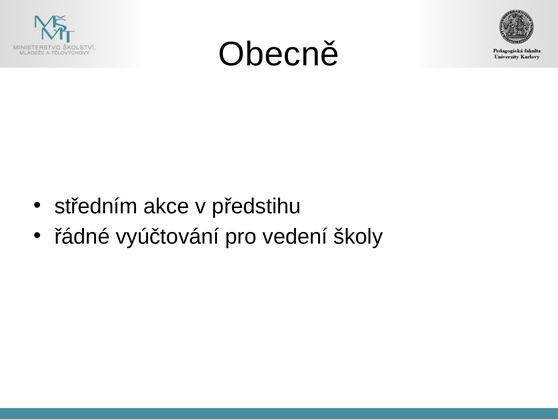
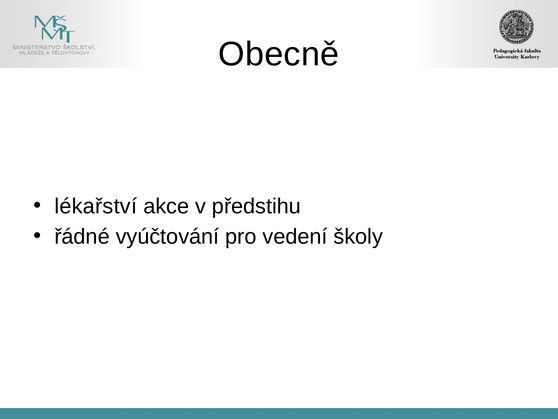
středním: středním -> lékařství
